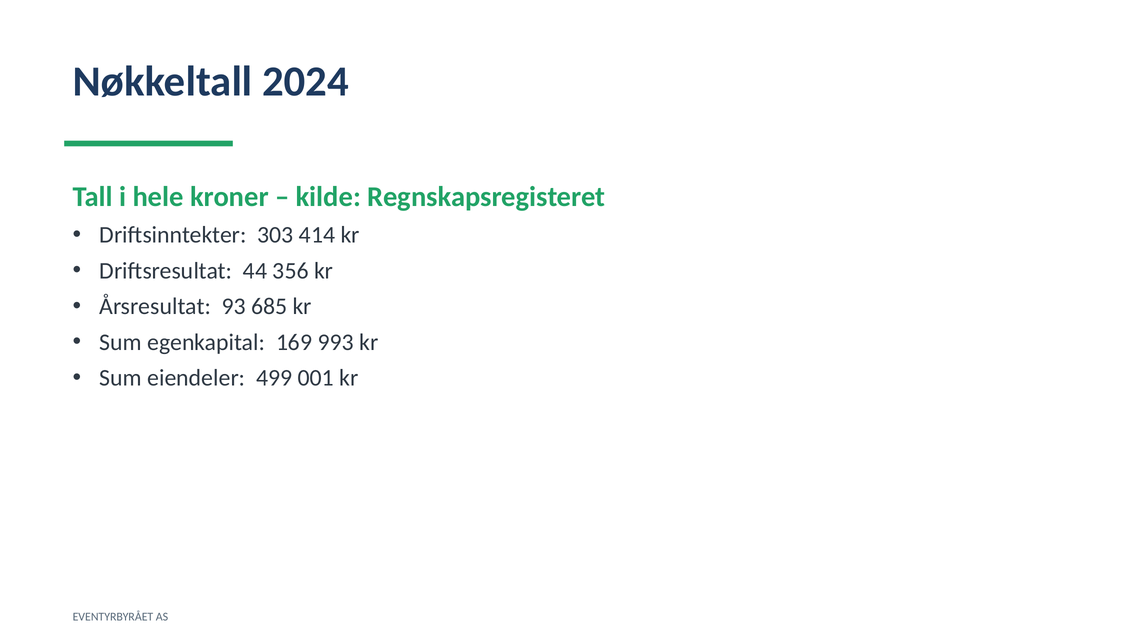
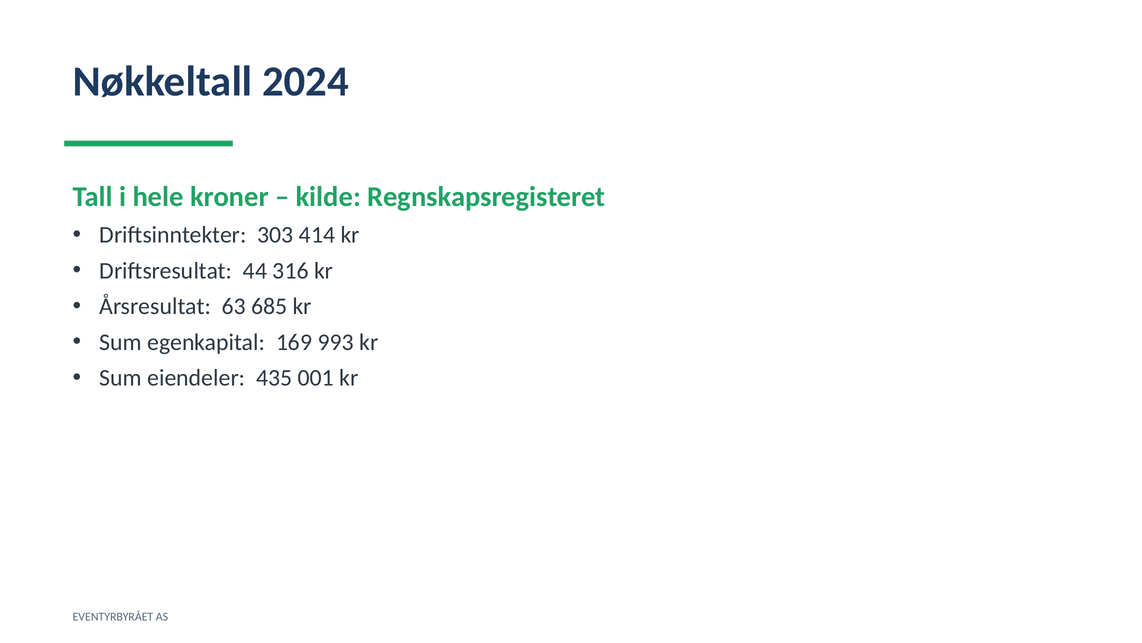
356: 356 -> 316
93: 93 -> 63
499: 499 -> 435
